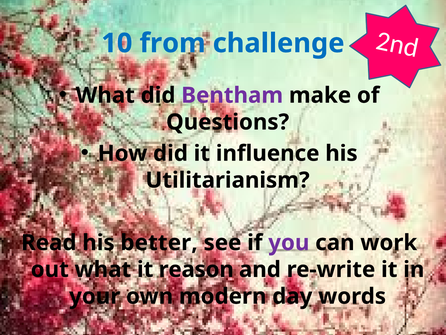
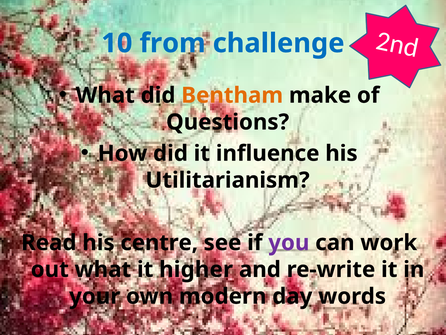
Bentham colour: purple -> orange
better: better -> centre
reason: reason -> higher
